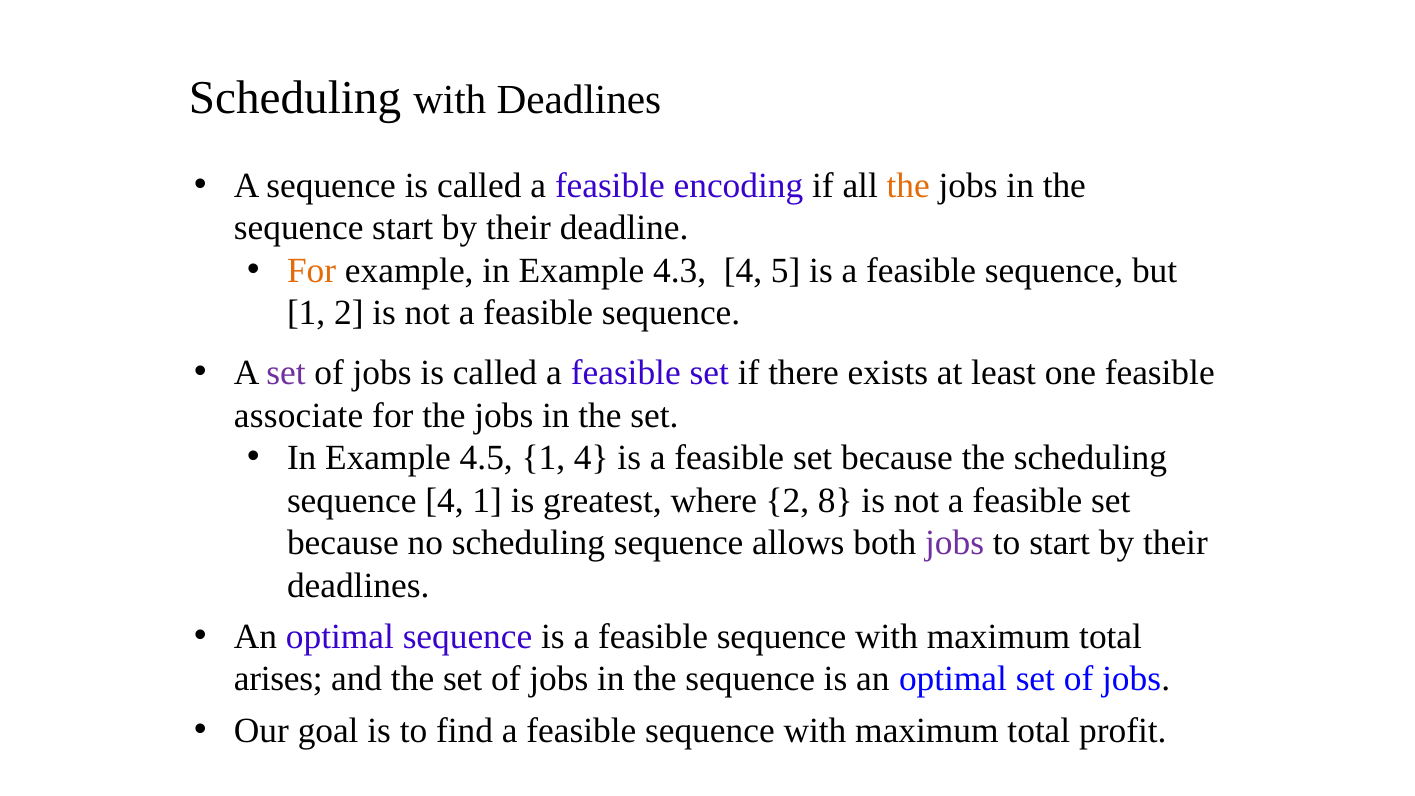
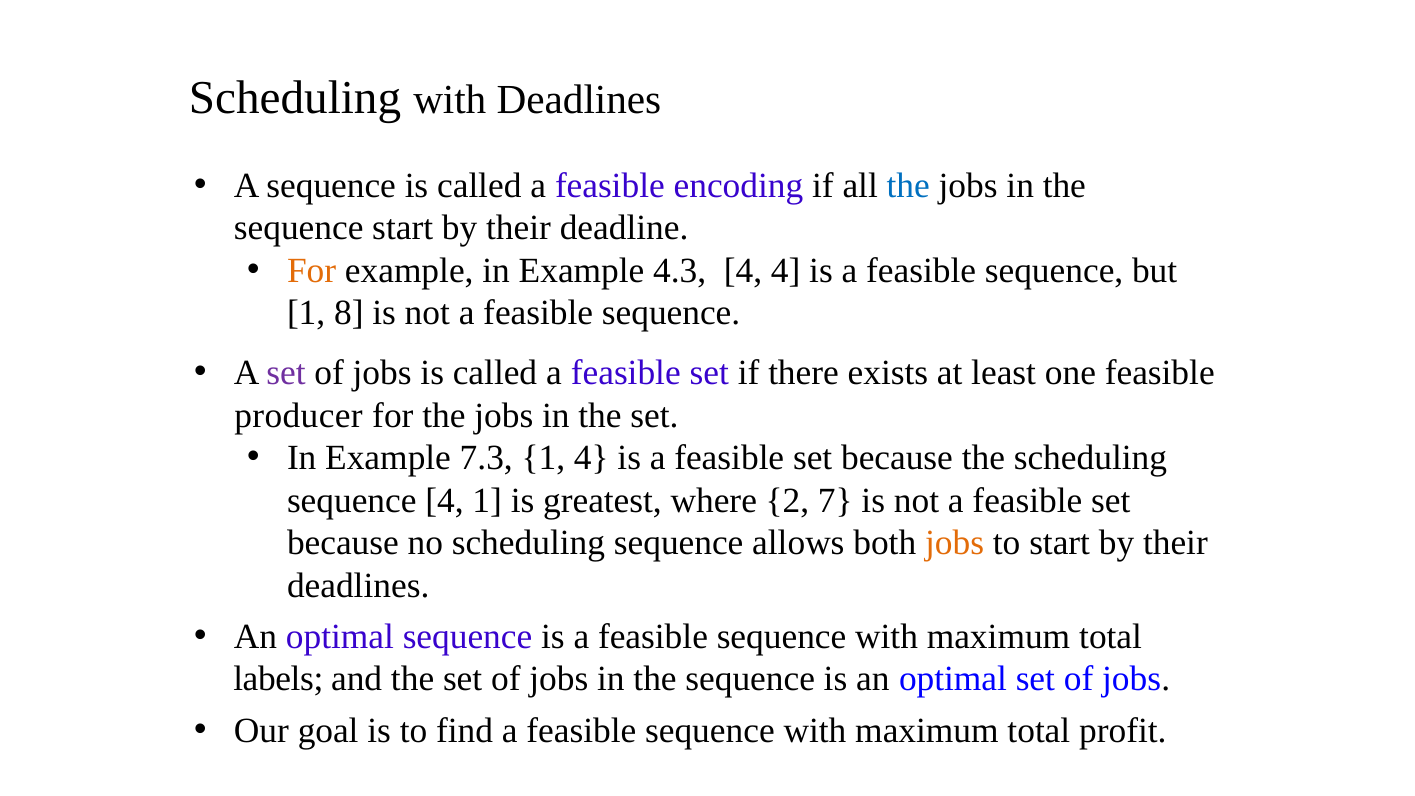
the at (908, 186) colour: orange -> blue
4 5: 5 -> 4
1 2: 2 -> 8
associate: associate -> producer
4.5: 4.5 -> 7.3
8: 8 -> 7
jobs at (955, 543) colour: purple -> orange
arises: arises -> labels
